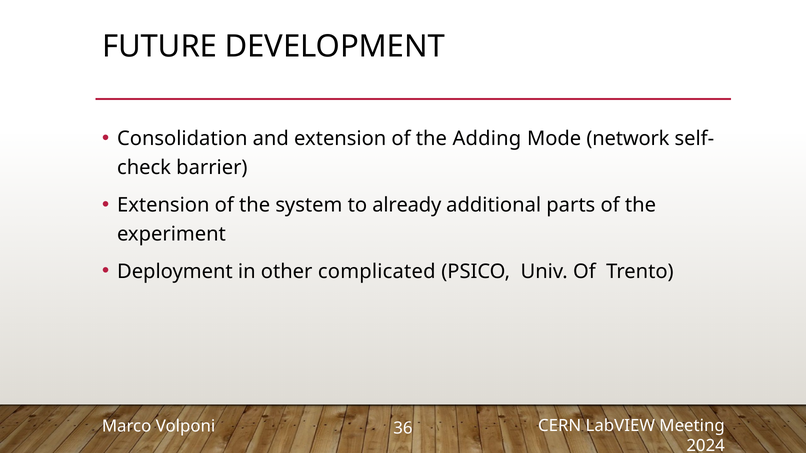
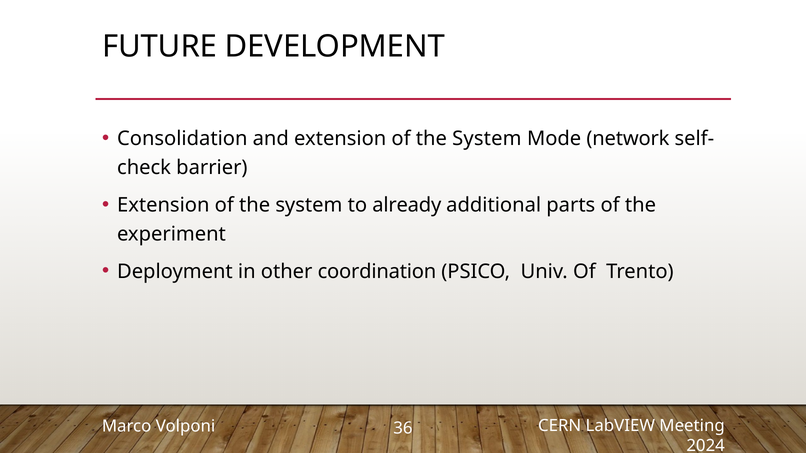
Adding at (487, 139): Adding -> System
complicated: complicated -> coordination
